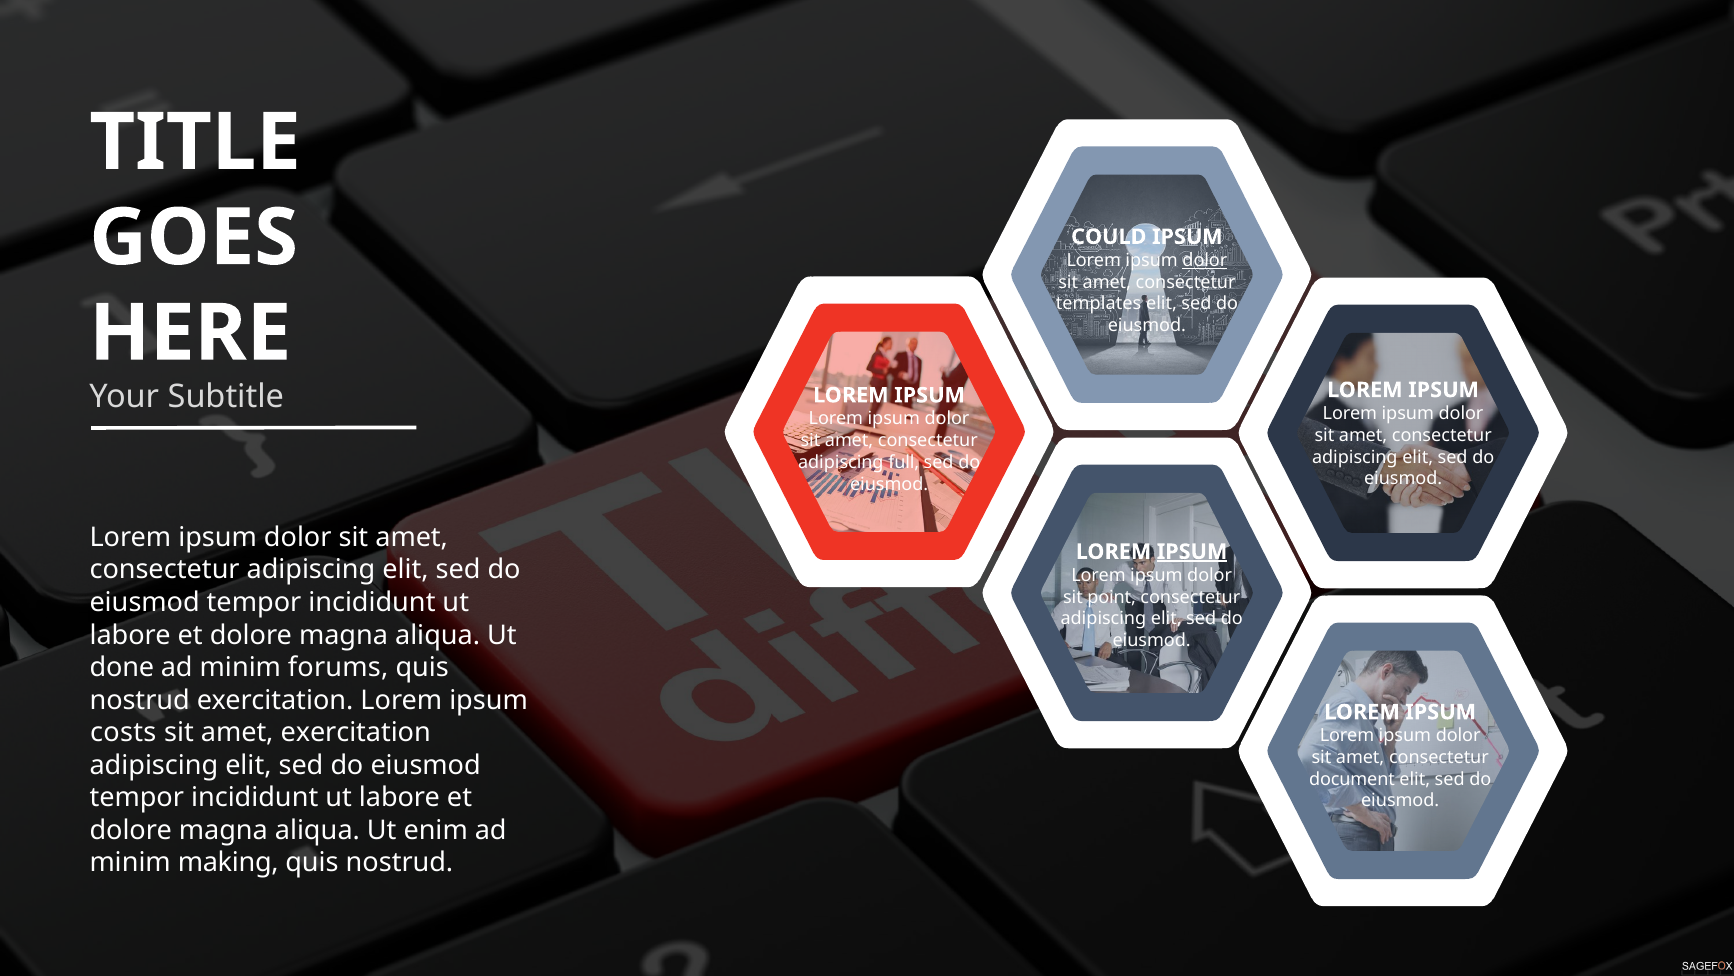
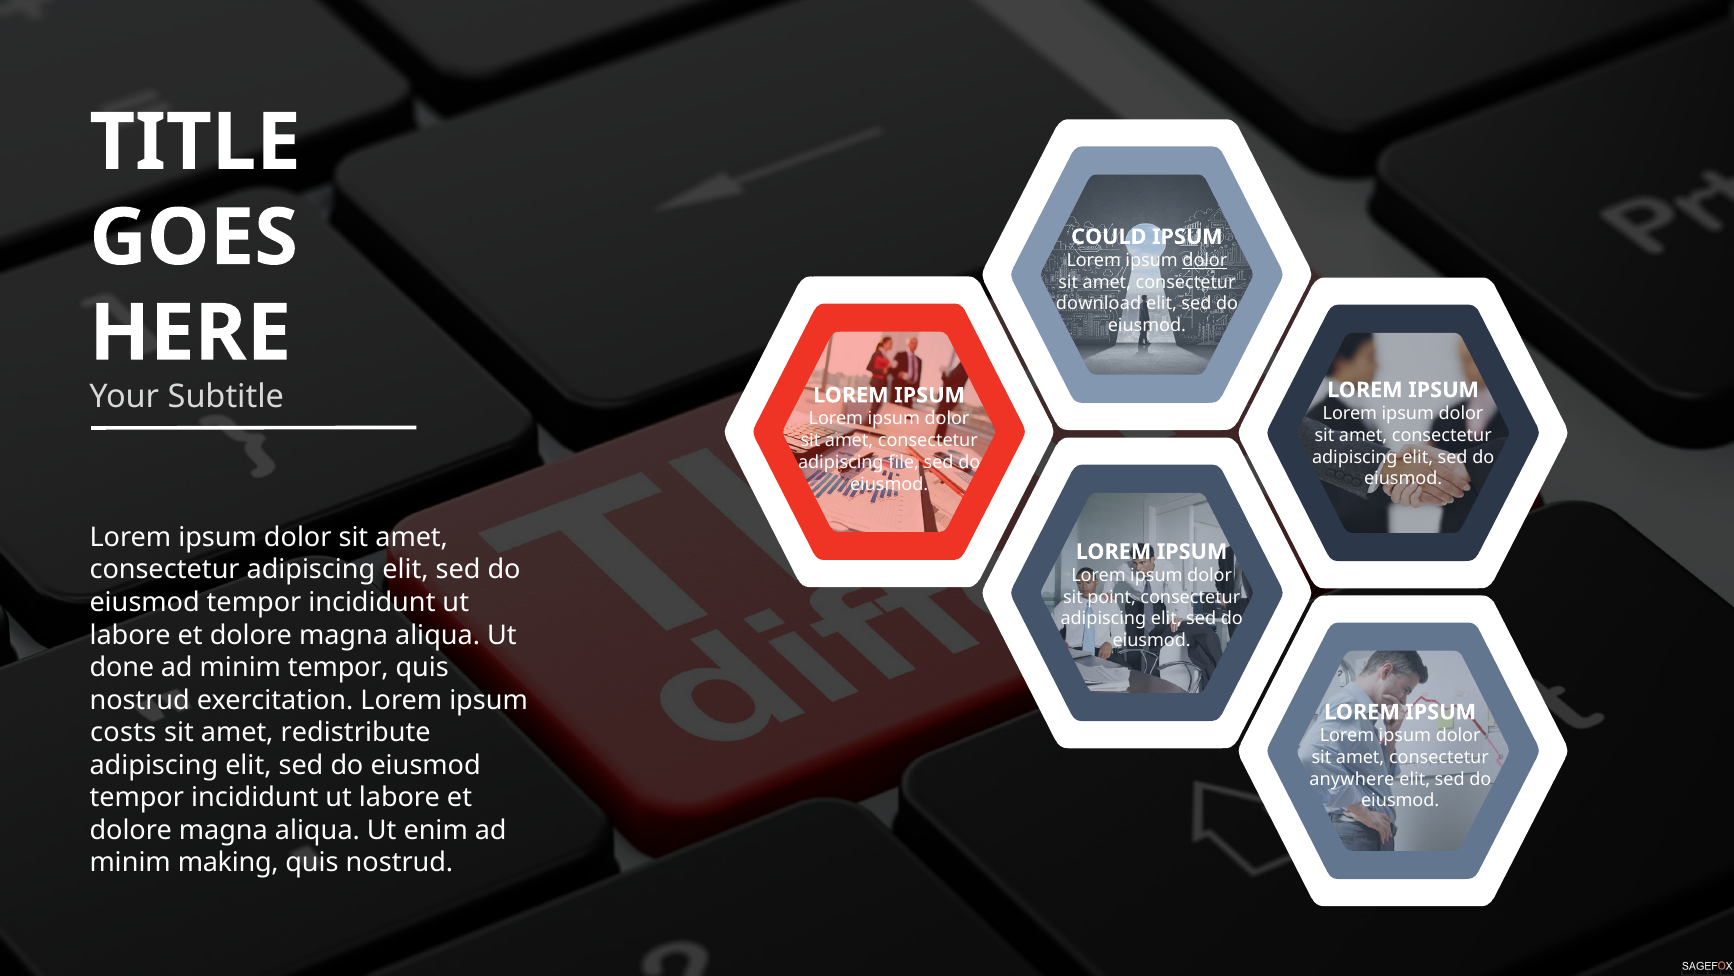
templates: templates -> download
full: full -> file
IPSUM at (1192, 551) underline: present -> none
minim forums: forums -> tempor
amet exercitation: exercitation -> redistribute
document: document -> anywhere
